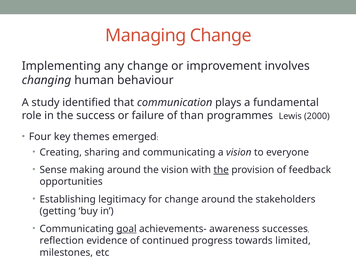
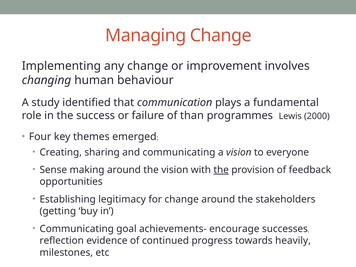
goal underline: present -> none
awareness: awareness -> encourage
limited: limited -> heavily
